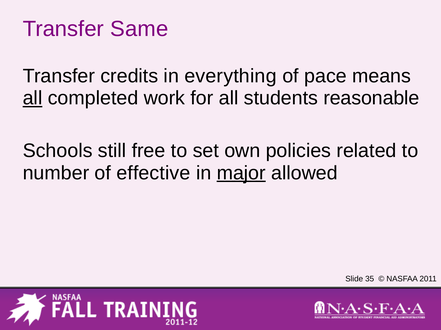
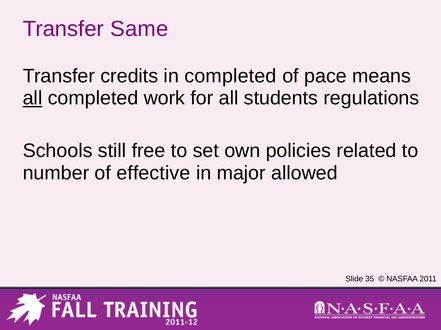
in everything: everything -> completed
reasonable: reasonable -> regulations
major underline: present -> none
